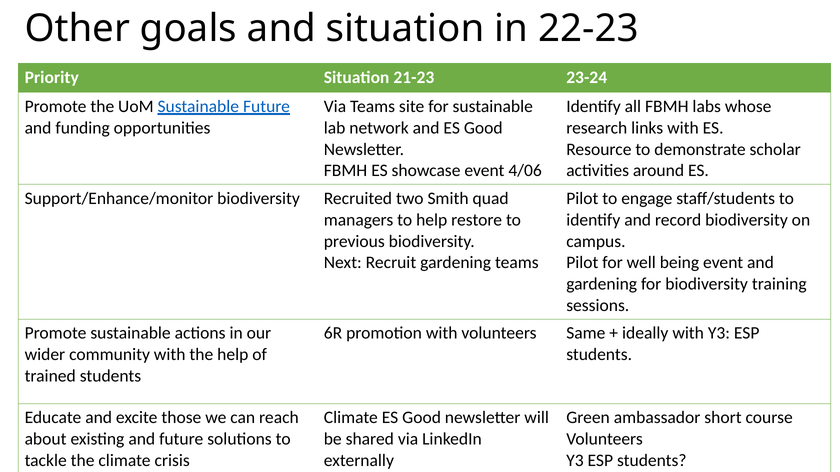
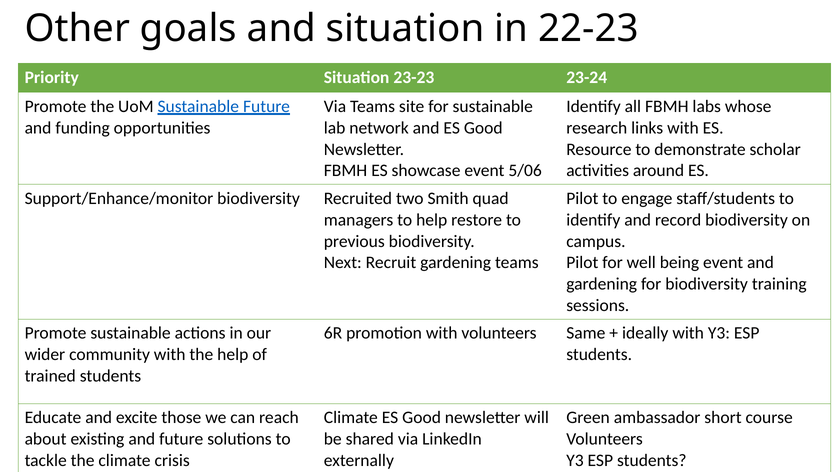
21-23: 21-23 -> 23-23
4/06: 4/06 -> 5/06
